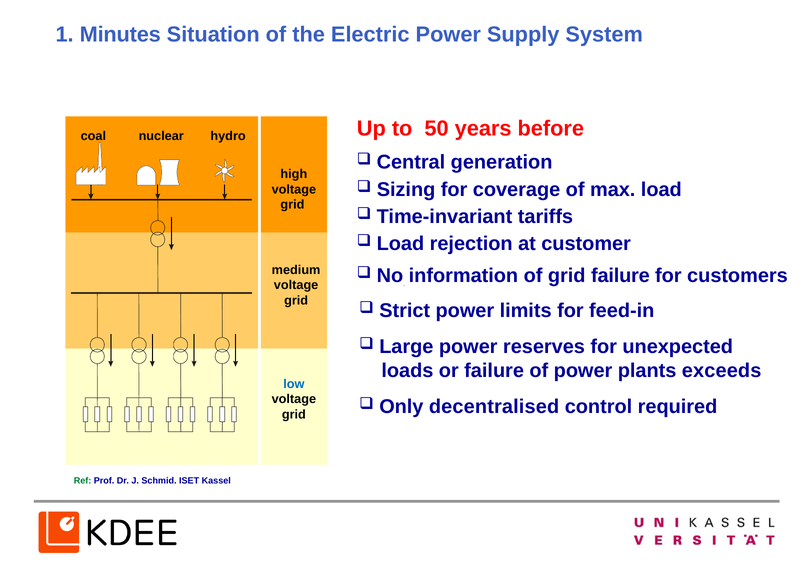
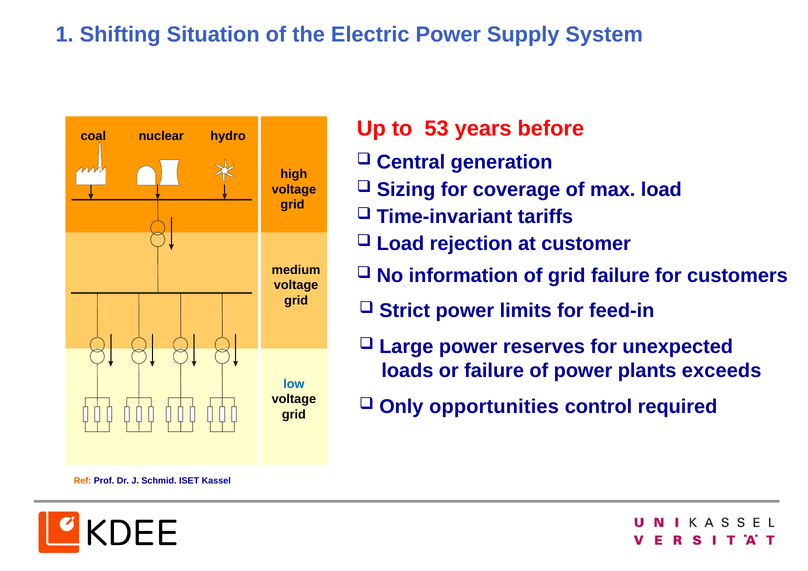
Minutes: Minutes -> Shifting
50: 50 -> 53
decentralised: decentralised -> opportunities
Ref colour: green -> orange
